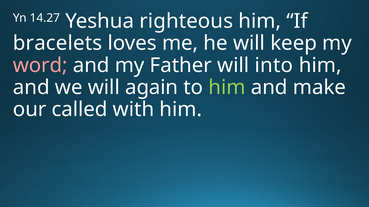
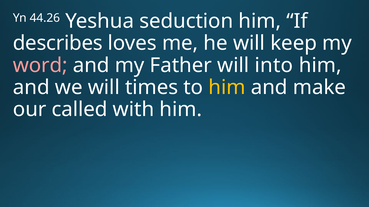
14.27: 14.27 -> 44.26
righteous: righteous -> seduction
bracelets: bracelets -> describes
again: again -> times
him at (227, 88) colour: light green -> yellow
